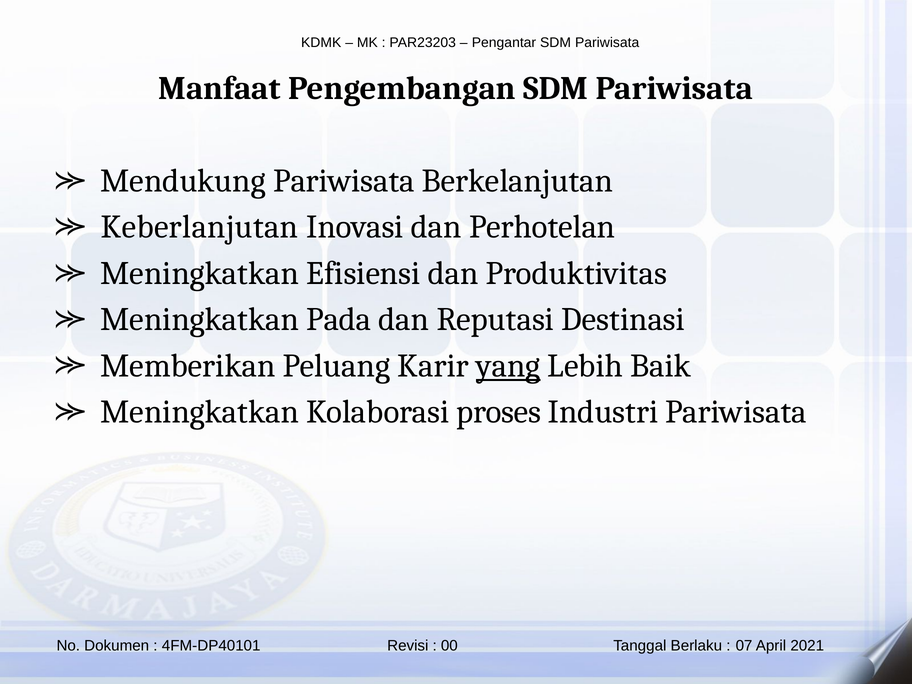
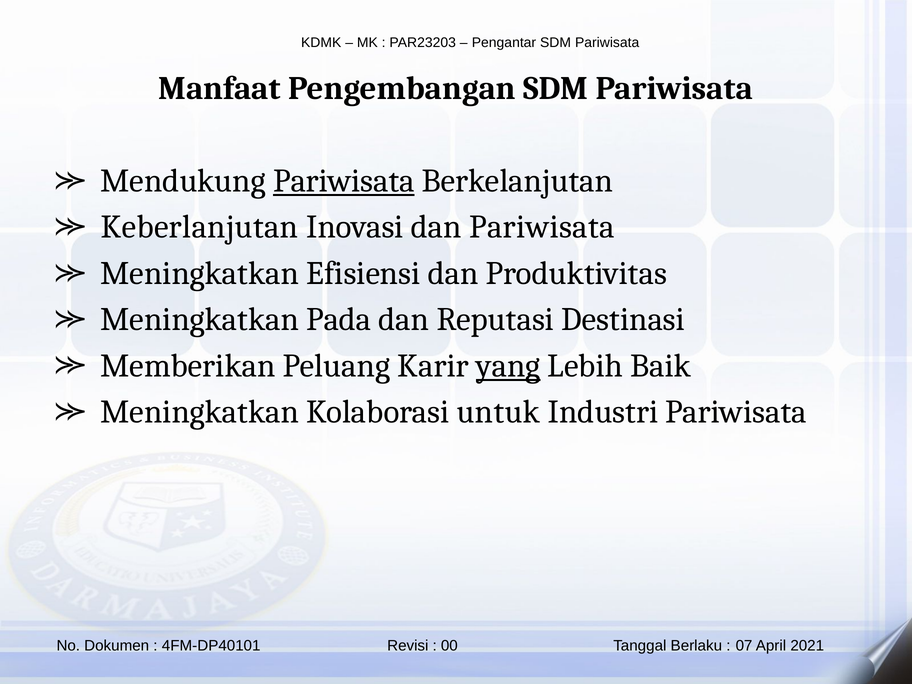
Pariwisata at (344, 181) underline: none -> present
dan Perhotelan: Perhotelan -> Pariwisata
proses: proses -> untuk
